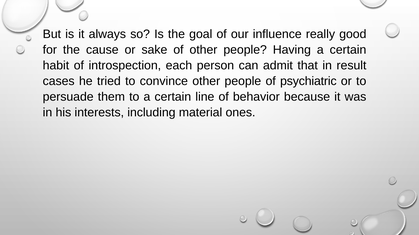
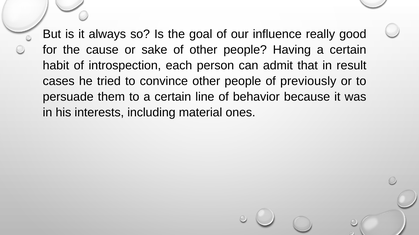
psychiatric: psychiatric -> previously
